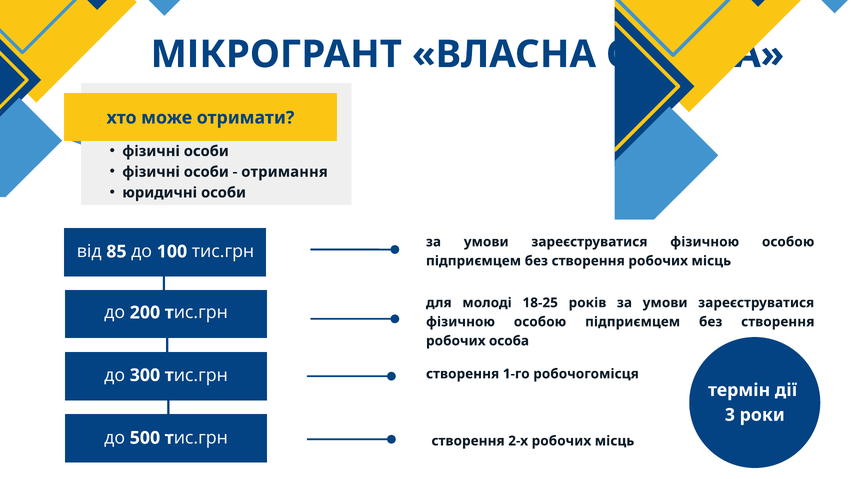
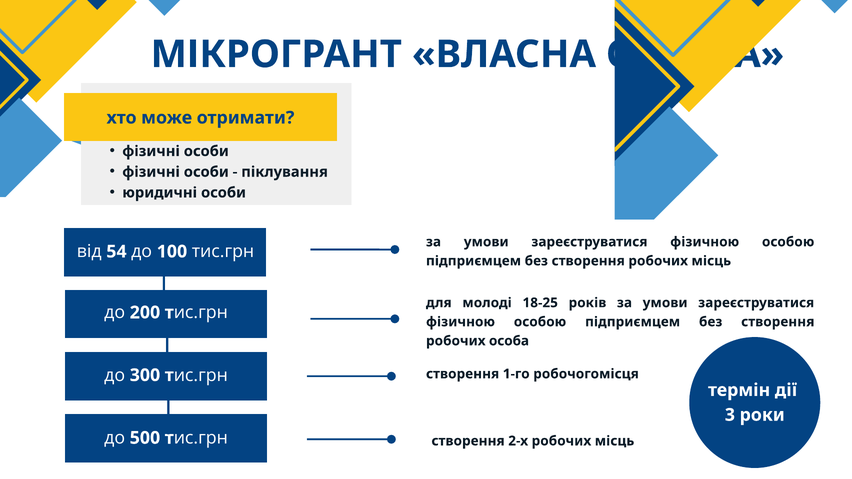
отримання: отримання -> піклування
85: 85 -> 54
